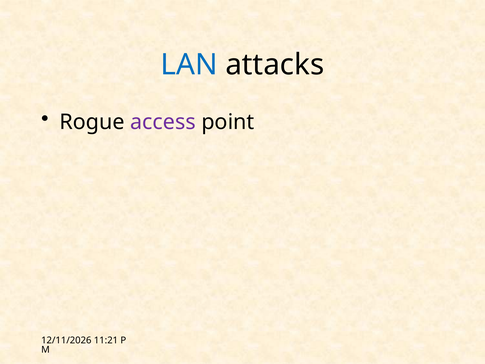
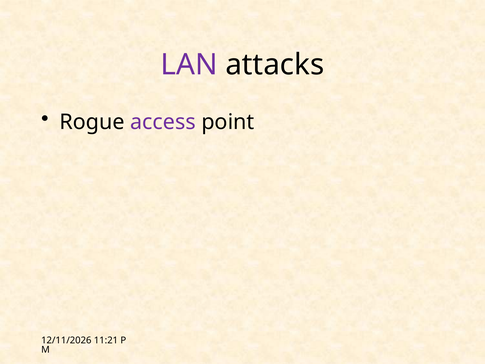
LAN colour: blue -> purple
